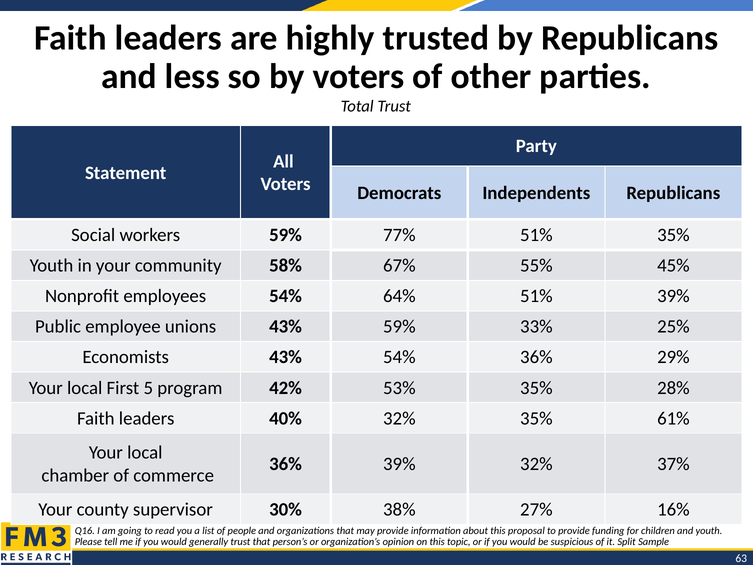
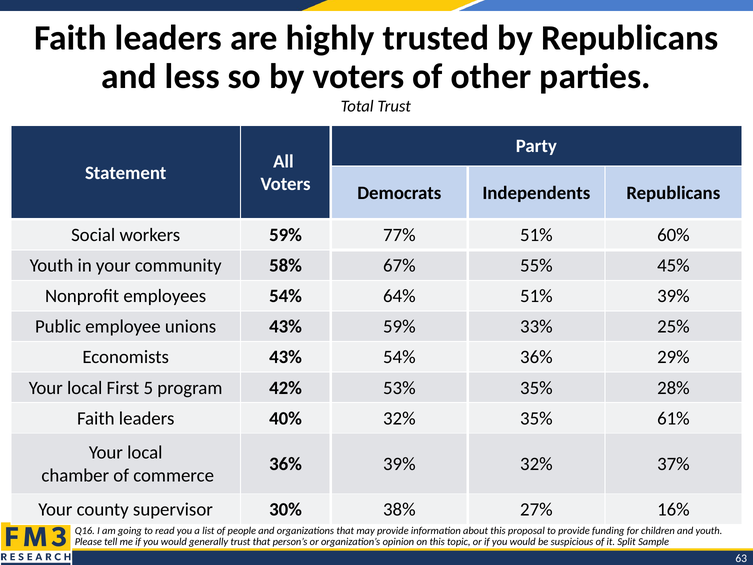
51% 35%: 35% -> 60%
